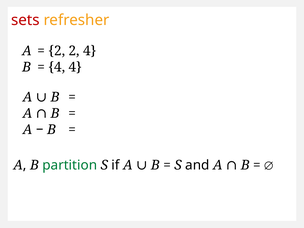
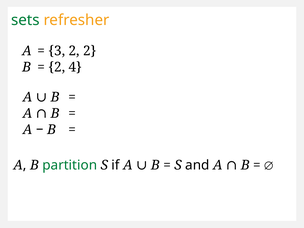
sets colour: red -> green
2 at (57, 51): 2 -> 3
2 4: 4 -> 2
4 at (57, 67): 4 -> 2
